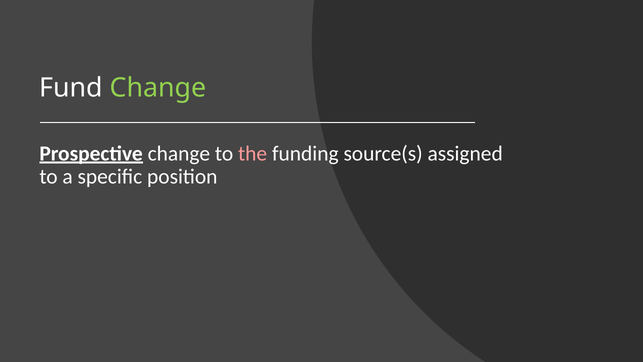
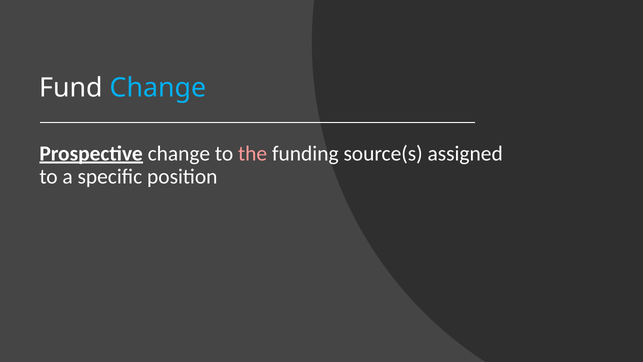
Change at (158, 88) colour: light green -> light blue
